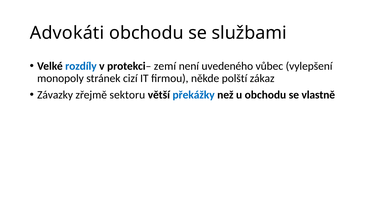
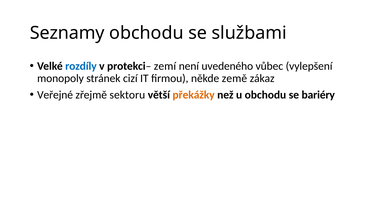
Advokáti: Advokáti -> Seznamy
polští: polští -> země
Závazky: Závazky -> Veřejné
překážky colour: blue -> orange
vlastně: vlastně -> bariéry
